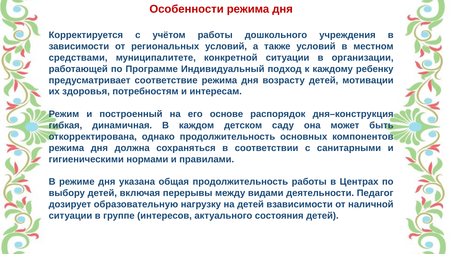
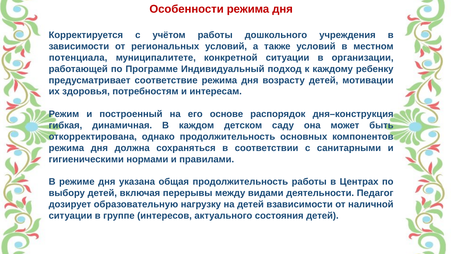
средствами: средствами -> потенциала
